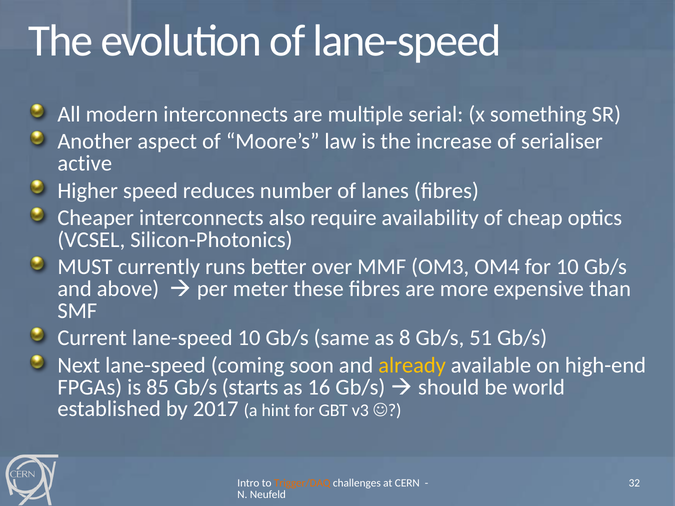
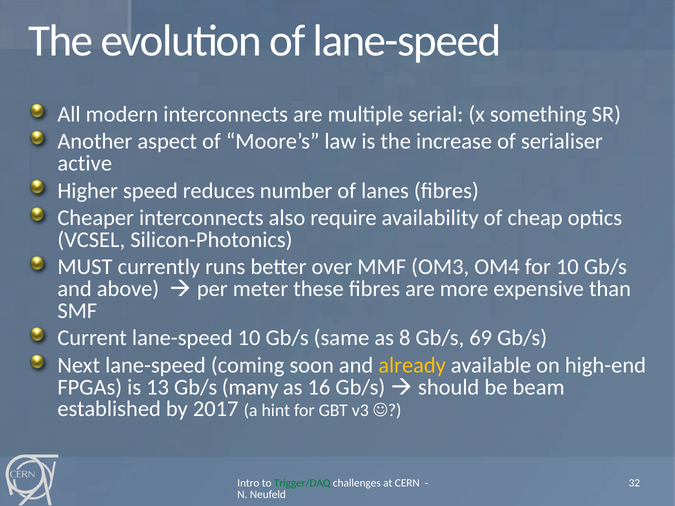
51: 51 -> 69
85: 85 -> 13
starts: starts -> many
world: world -> beam
Trigger/DAQ colour: orange -> green
